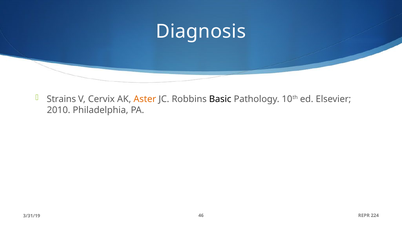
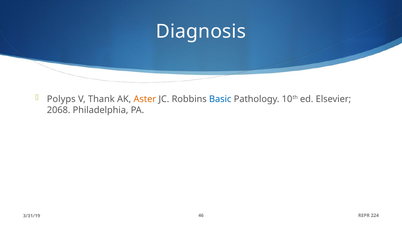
Strains: Strains -> Polyps
Cervix: Cervix -> Thank
Basic colour: black -> blue
2010: 2010 -> 2068
